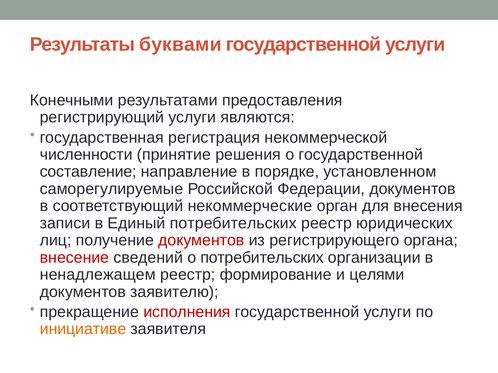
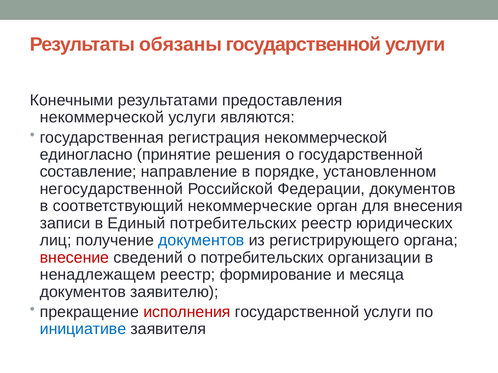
буквами: буквами -> обязаны
регистрирующий at (102, 117): регистрирующий -> некоммерческой
численности: численности -> единогласно
саморегулируемые: саморегулируемые -> негосударственной
документов at (201, 241) colour: red -> blue
целями: целями -> месяца
инициативе colour: orange -> blue
